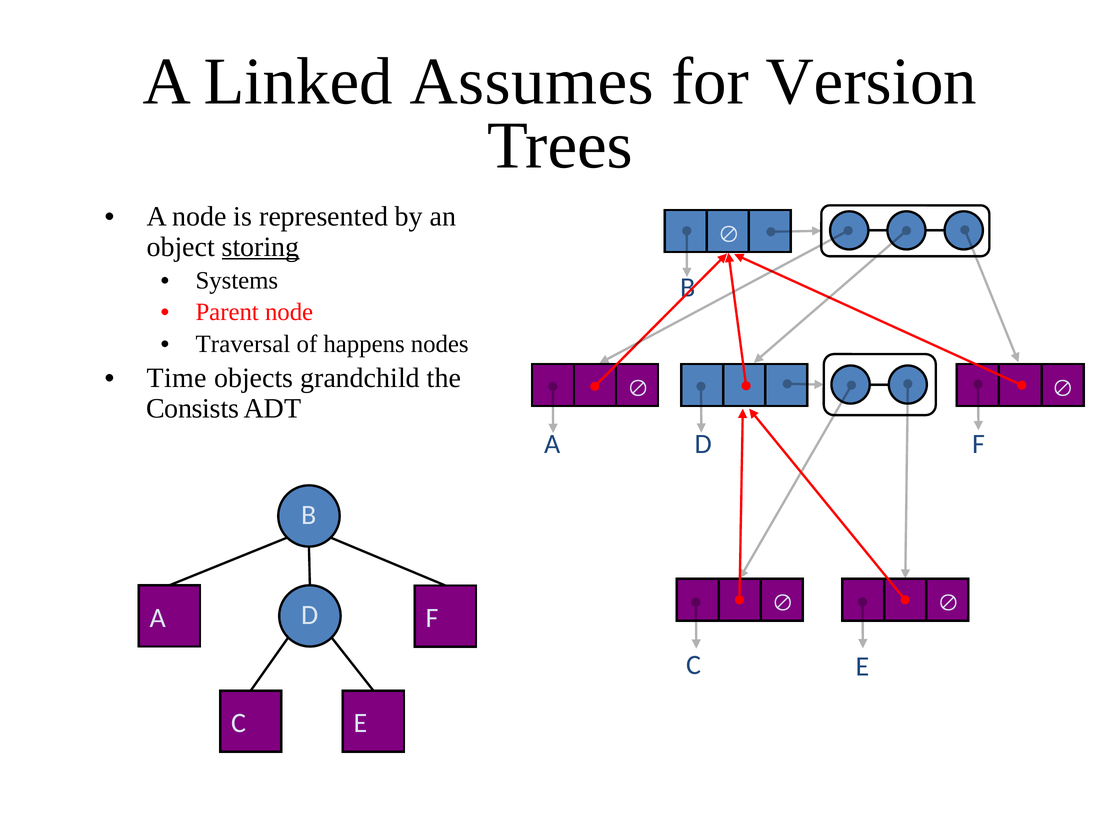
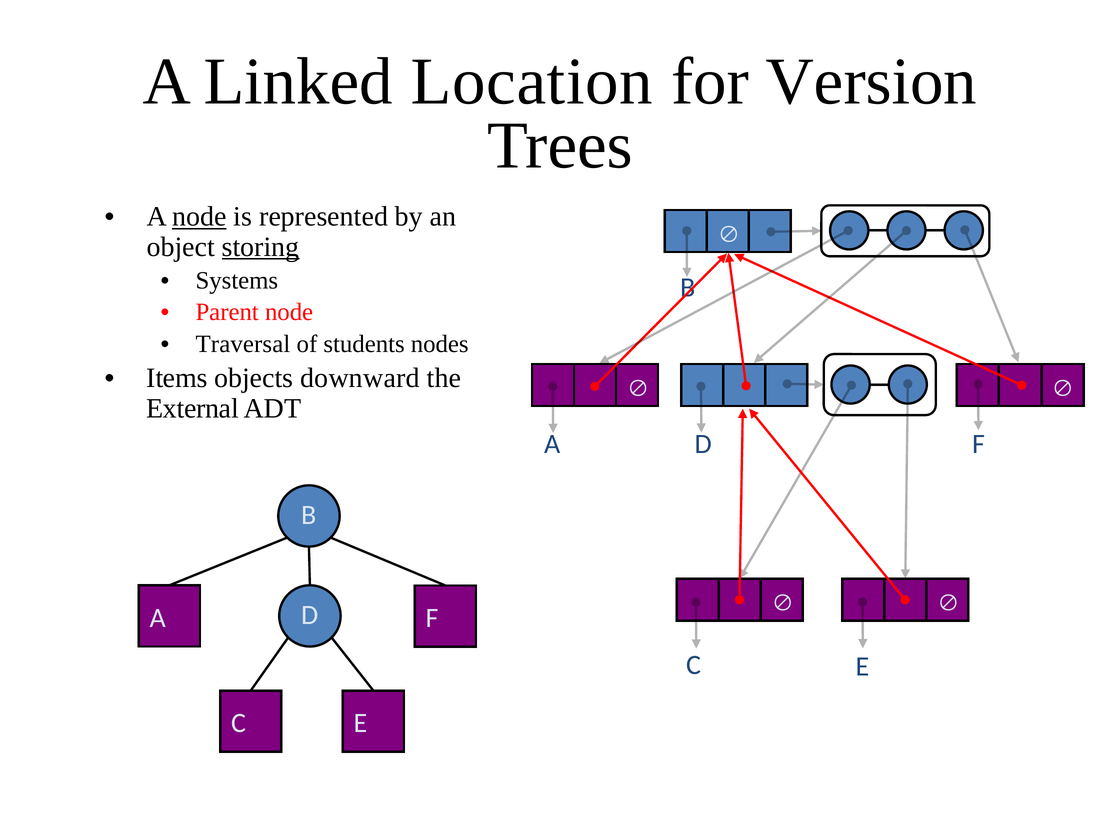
Assumes: Assumes -> Location
node at (199, 217) underline: none -> present
happens: happens -> students
Time: Time -> Items
grandchild: grandchild -> downward
Consists: Consists -> External
